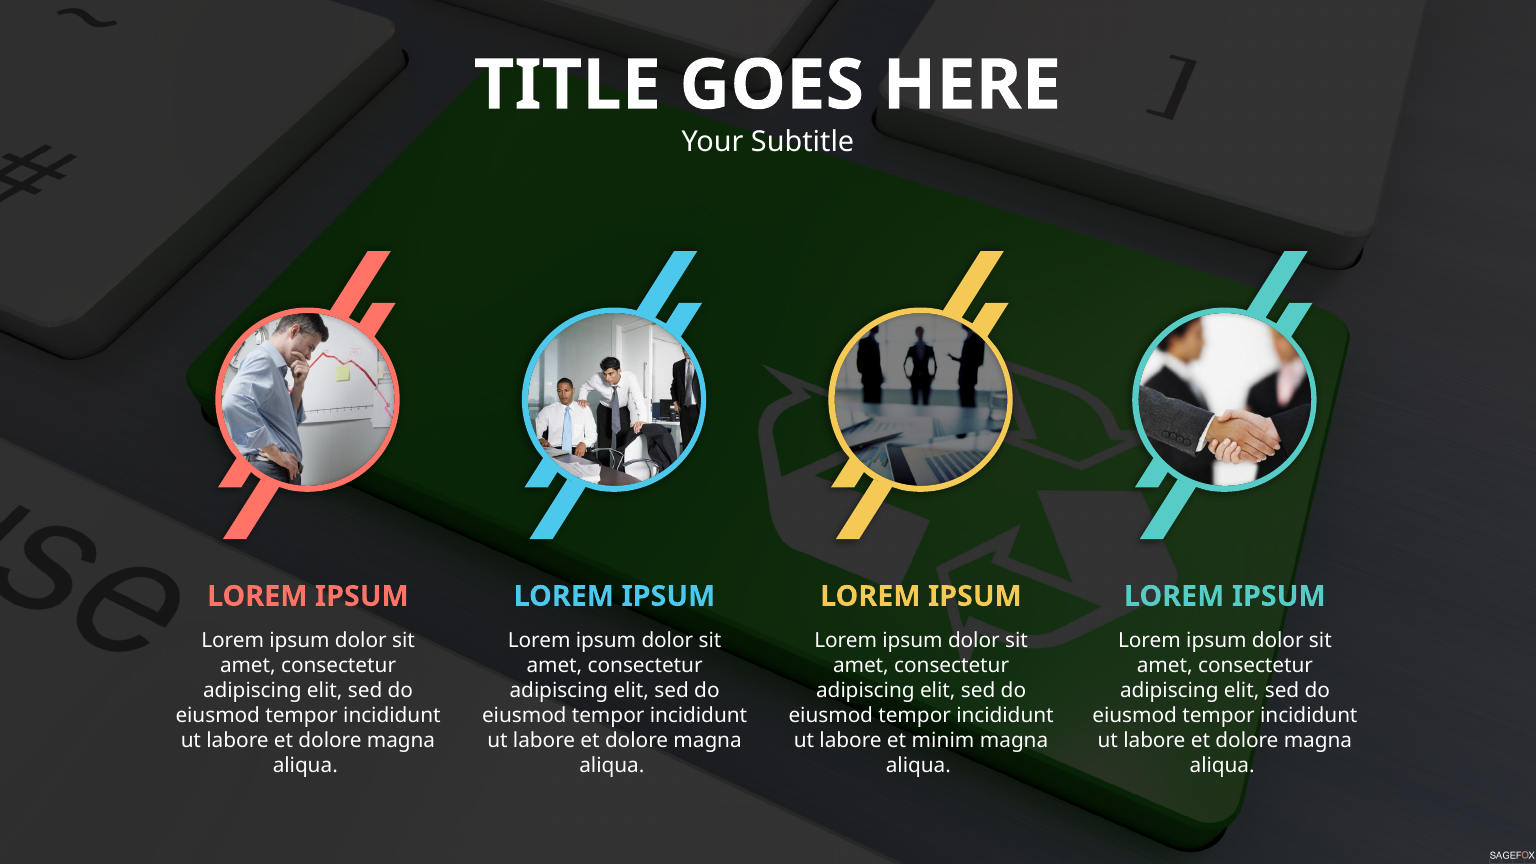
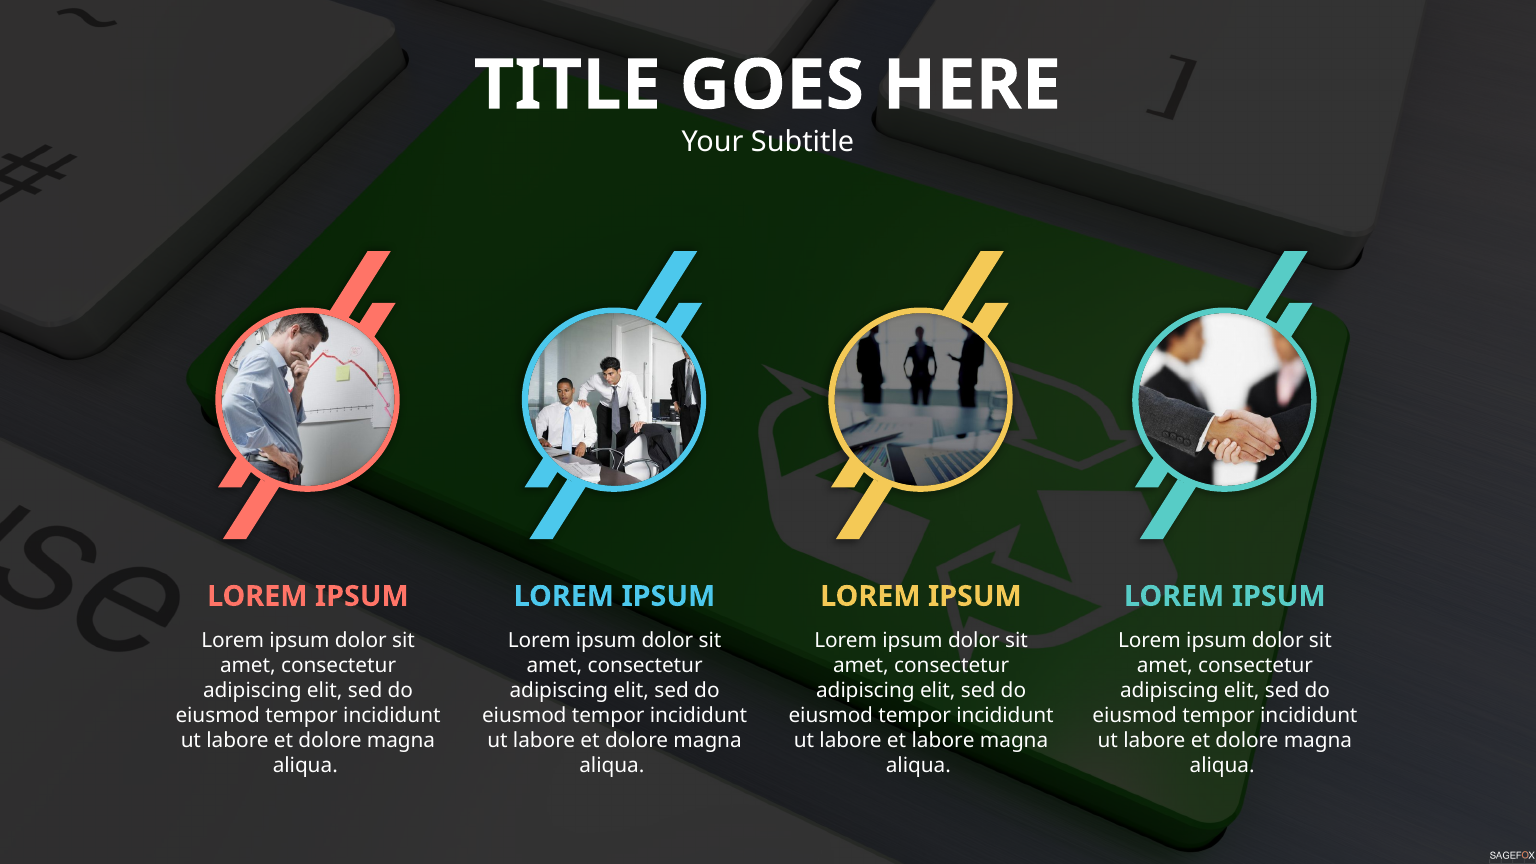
et minim: minim -> labore
